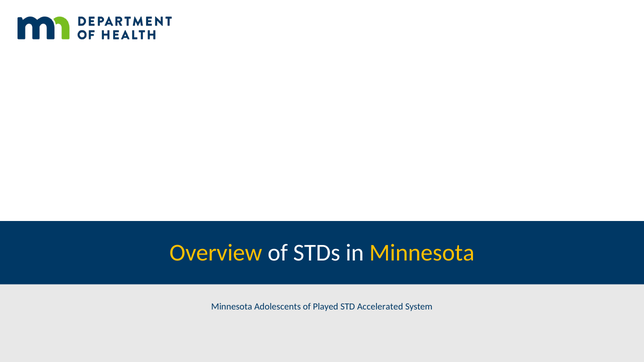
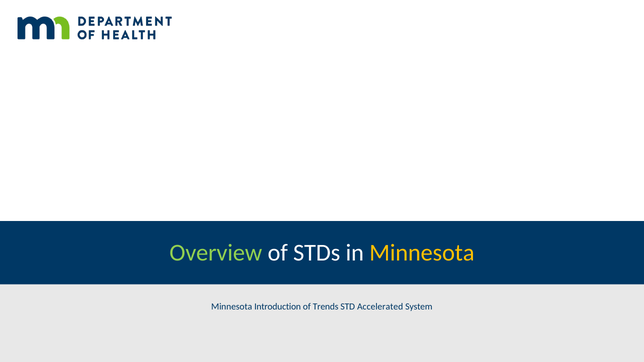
Overview colour: yellow -> light green
Adolescents: Adolescents -> Introduction
Played: Played -> Trends
